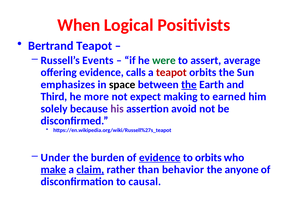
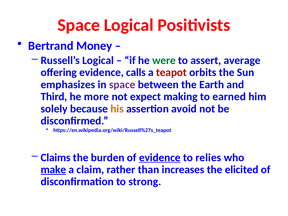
When at (79, 25): When -> Space
Bertrand Teapot: Teapot -> Money
Russell’s Events: Events -> Logical
space at (122, 85) colour: black -> purple
the at (189, 85) underline: present -> none
his colour: purple -> orange
Under: Under -> Claims
to orbits: orbits -> relies
claim underline: present -> none
behavior: behavior -> increases
anyone: anyone -> elicited
causal: causal -> strong
